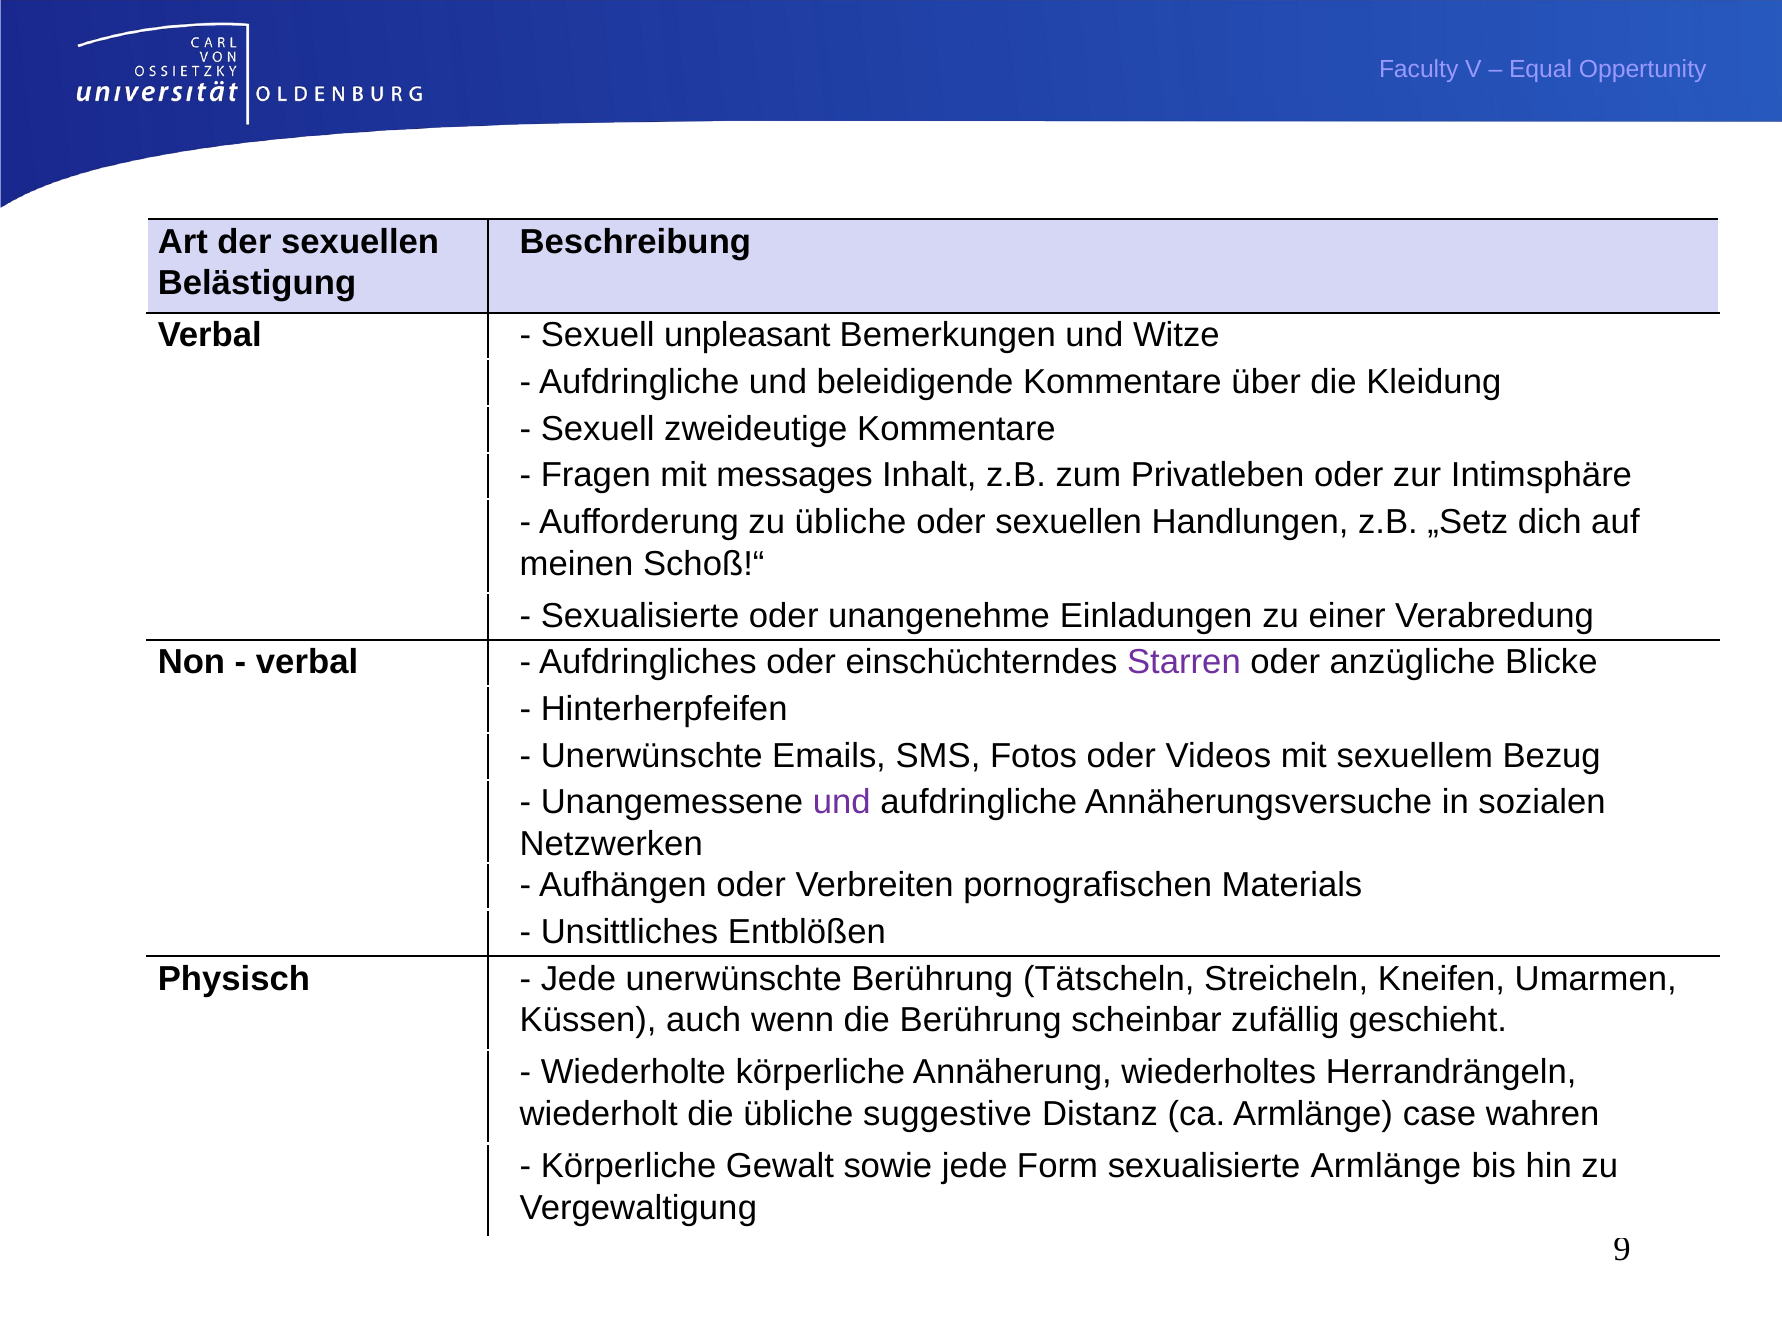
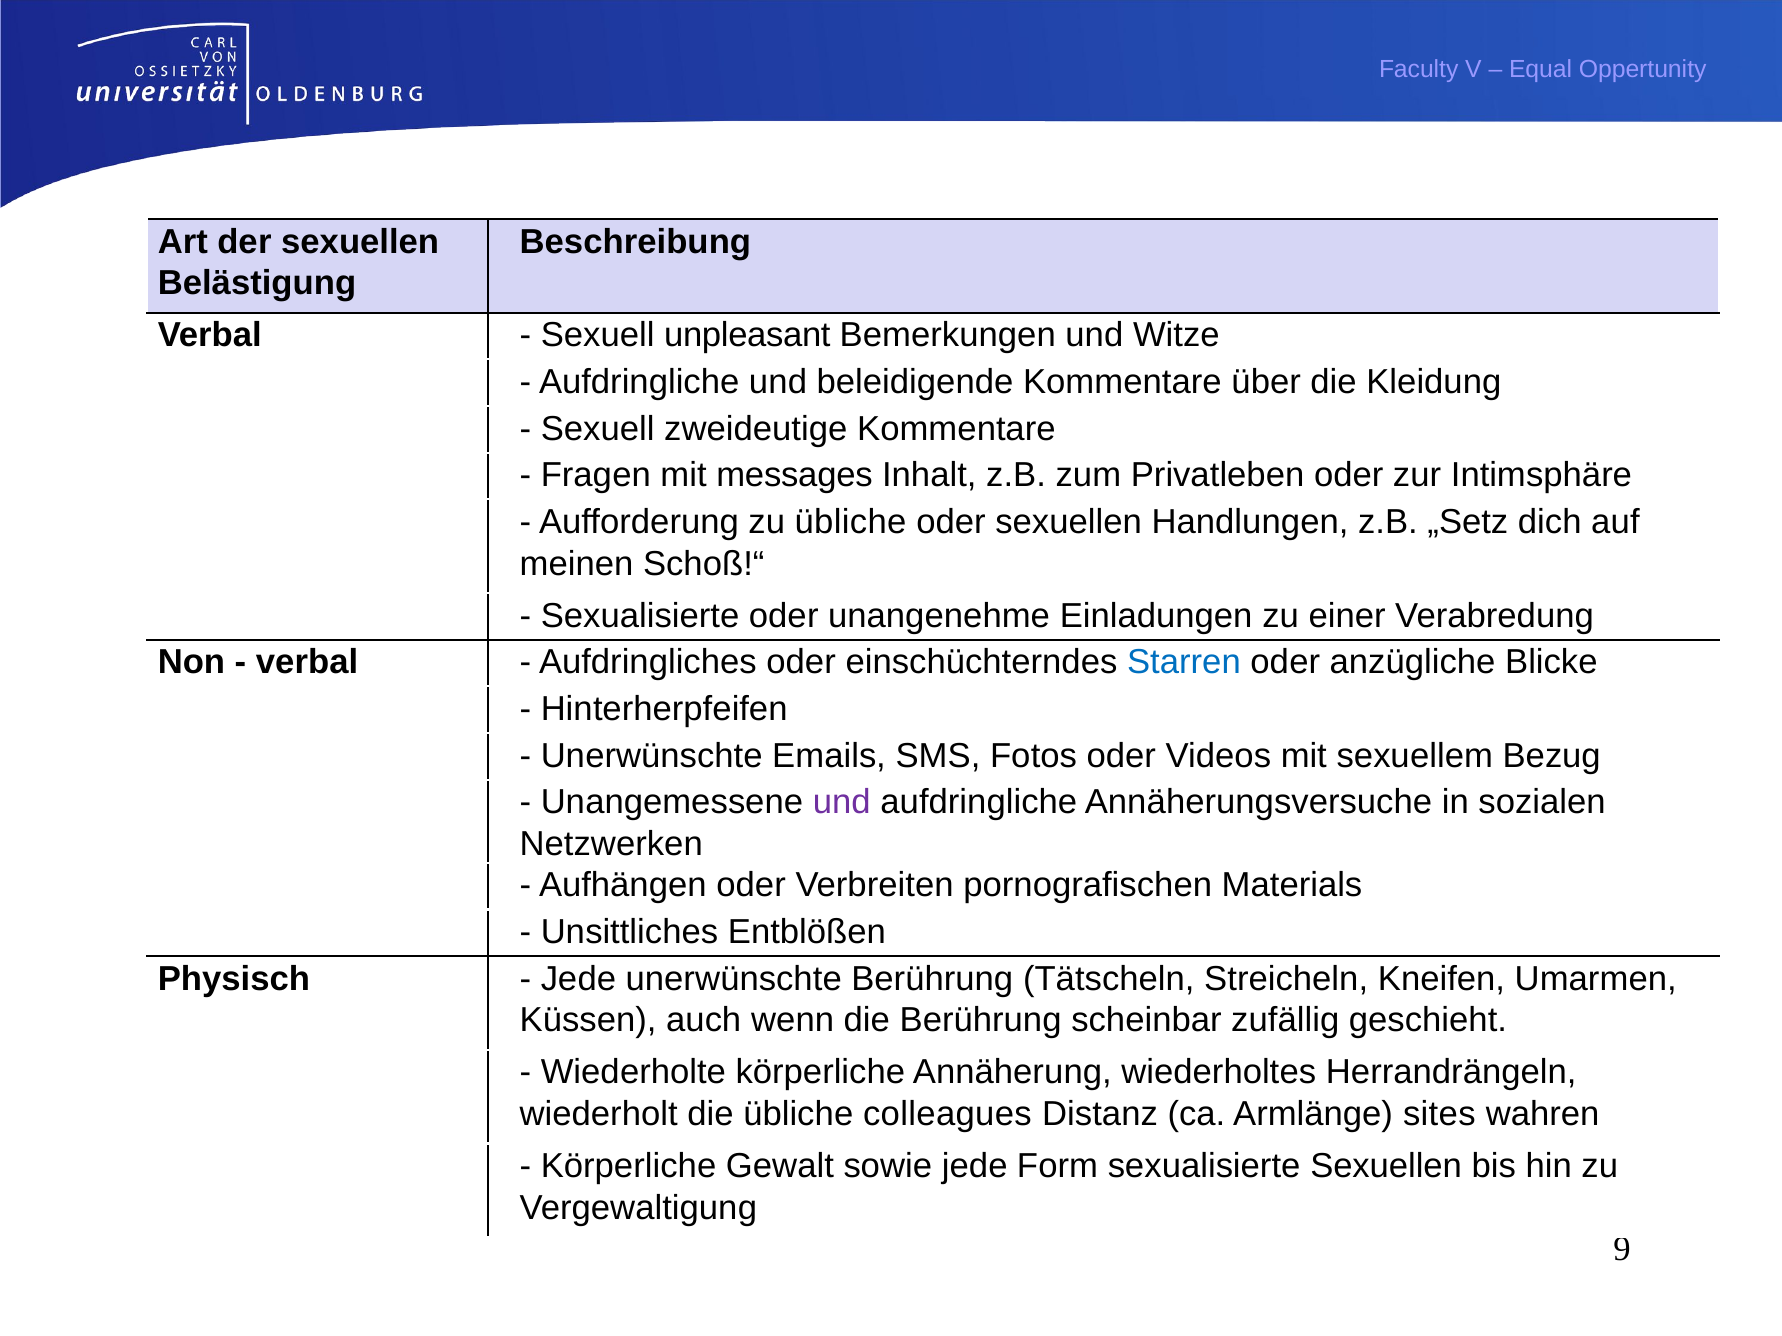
Starren colour: purple -> blue
suggestive: suggestive -> colleagues
case: case -> sites
sexualisierte Armlänge: Armlänge -> Sexuellen
